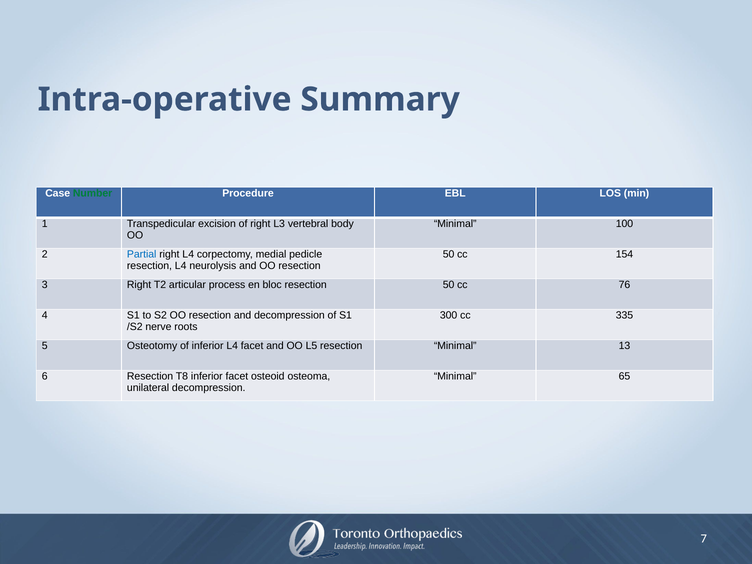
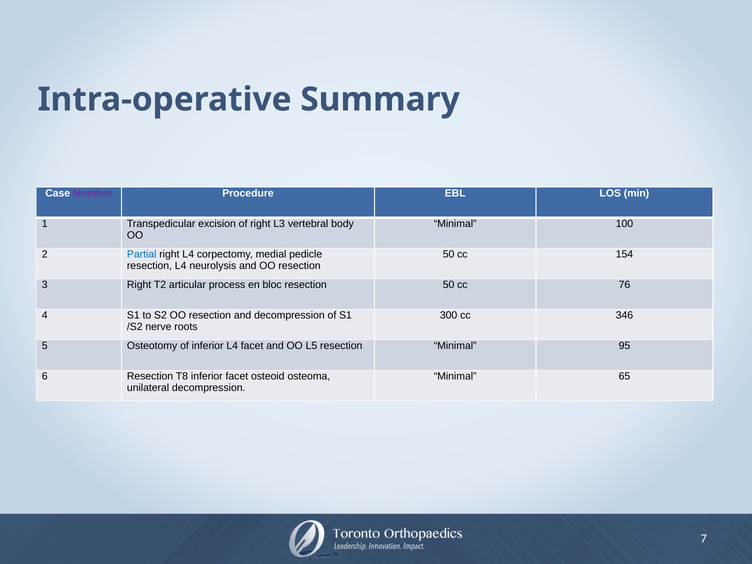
Number colour: green -> purple
335: 335 -> 346
13: 13 -> 95
